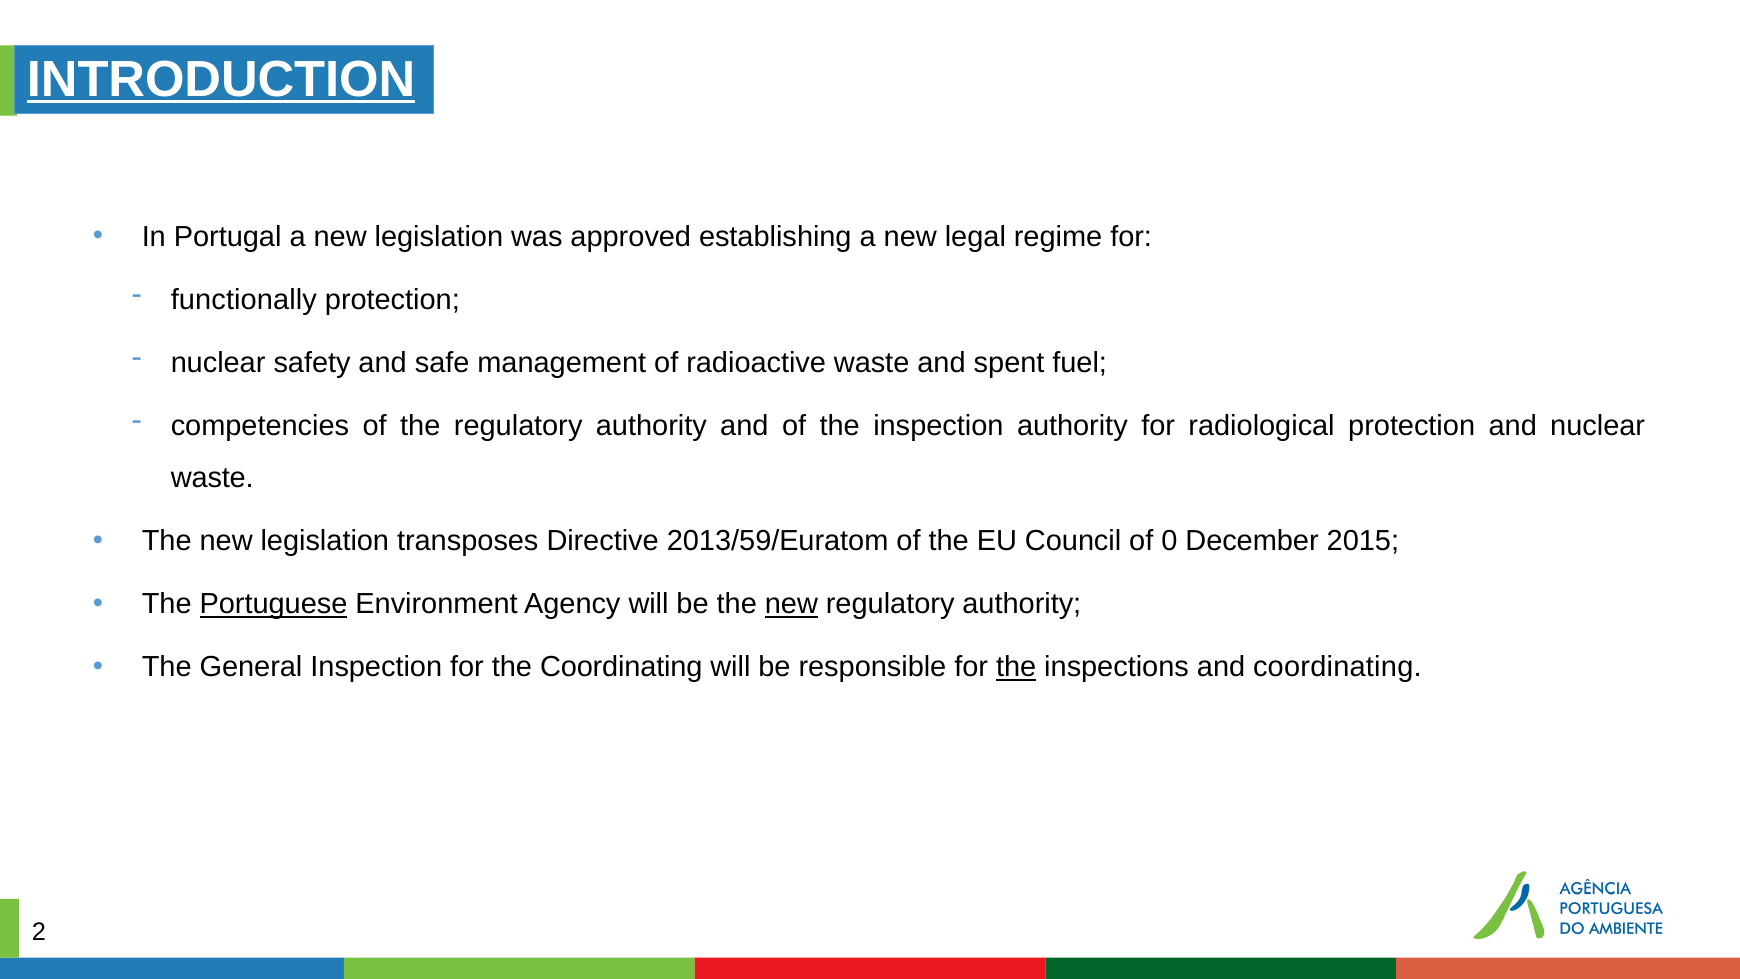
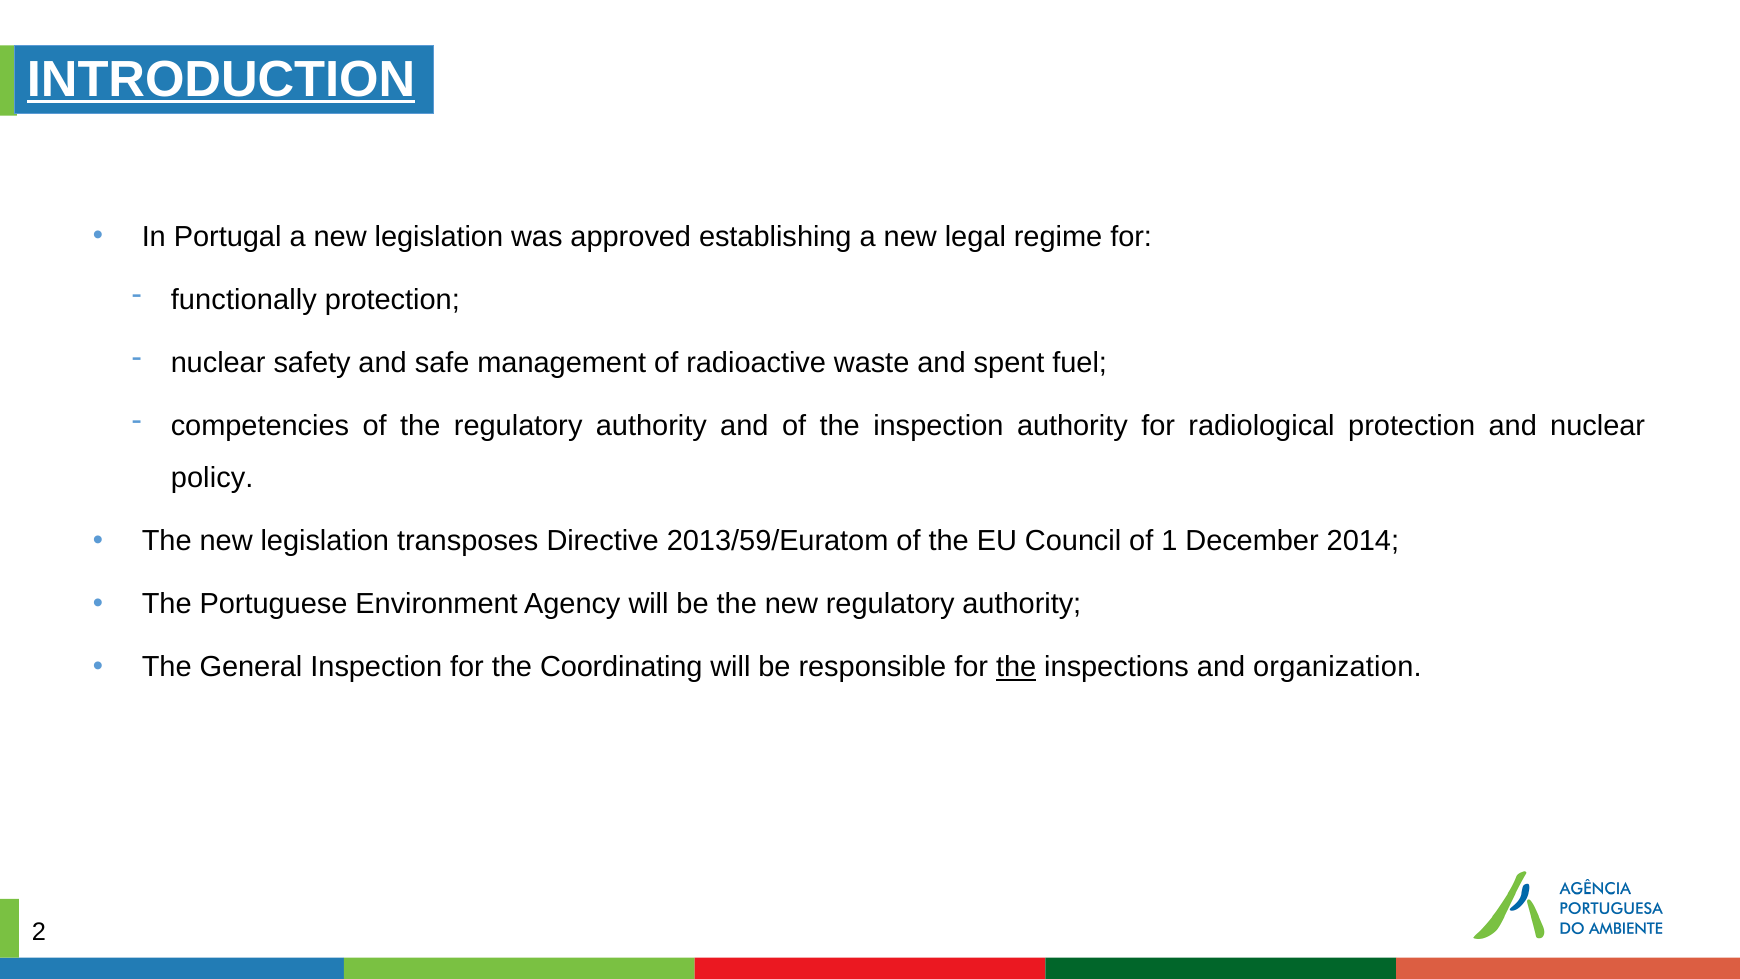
waste at (212, 478): waste -> policy
0: 0 -> 1
2015: 2015 -> 2014
Portuguese underline: present -> none
new at (791, 604) underline: present -> none
and coordinating: coordinating -> organization
